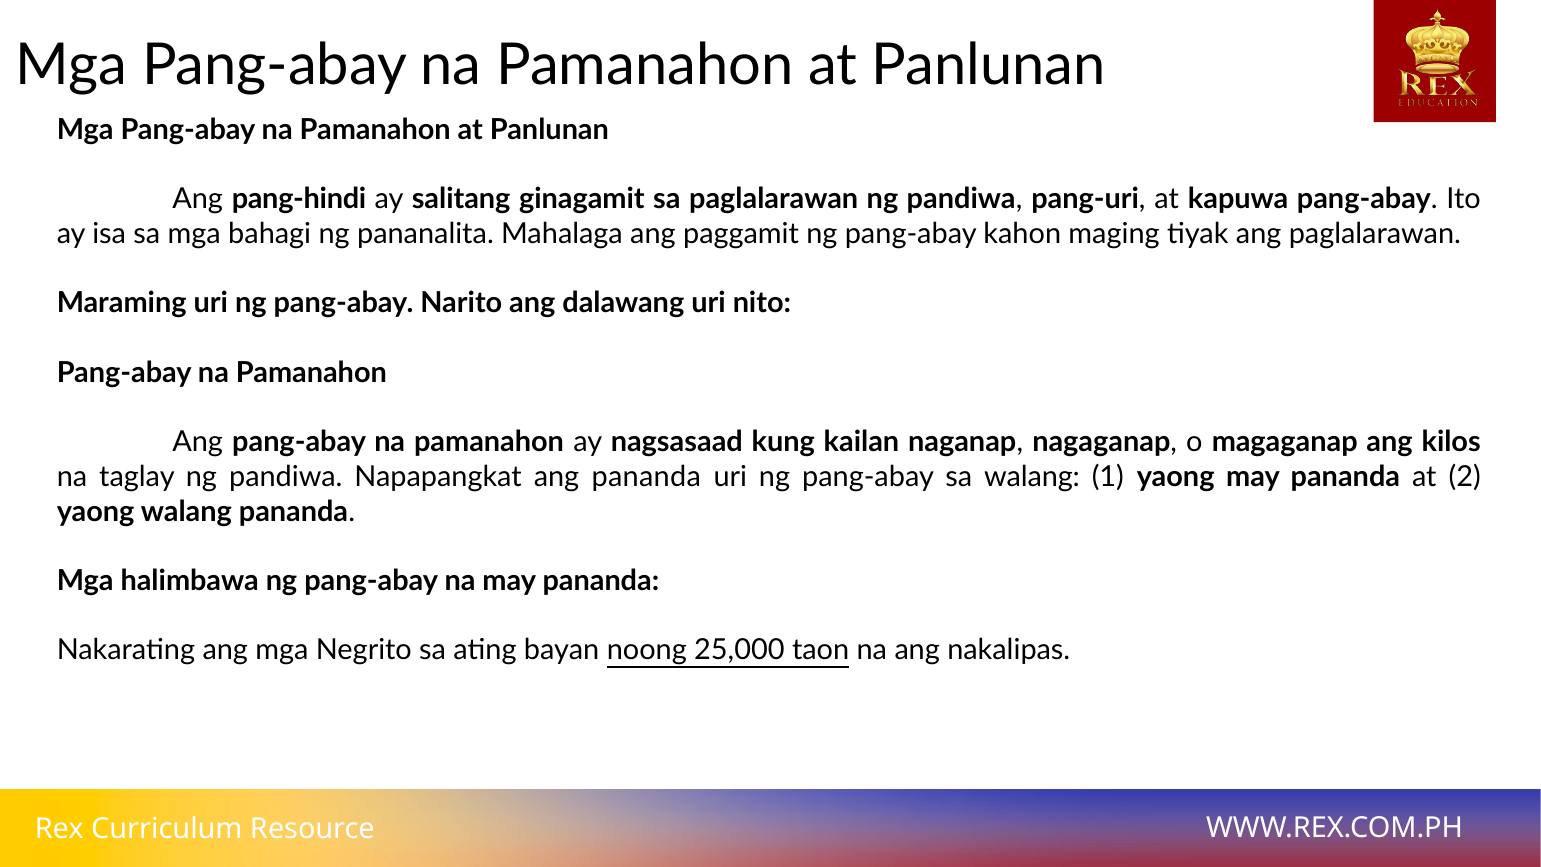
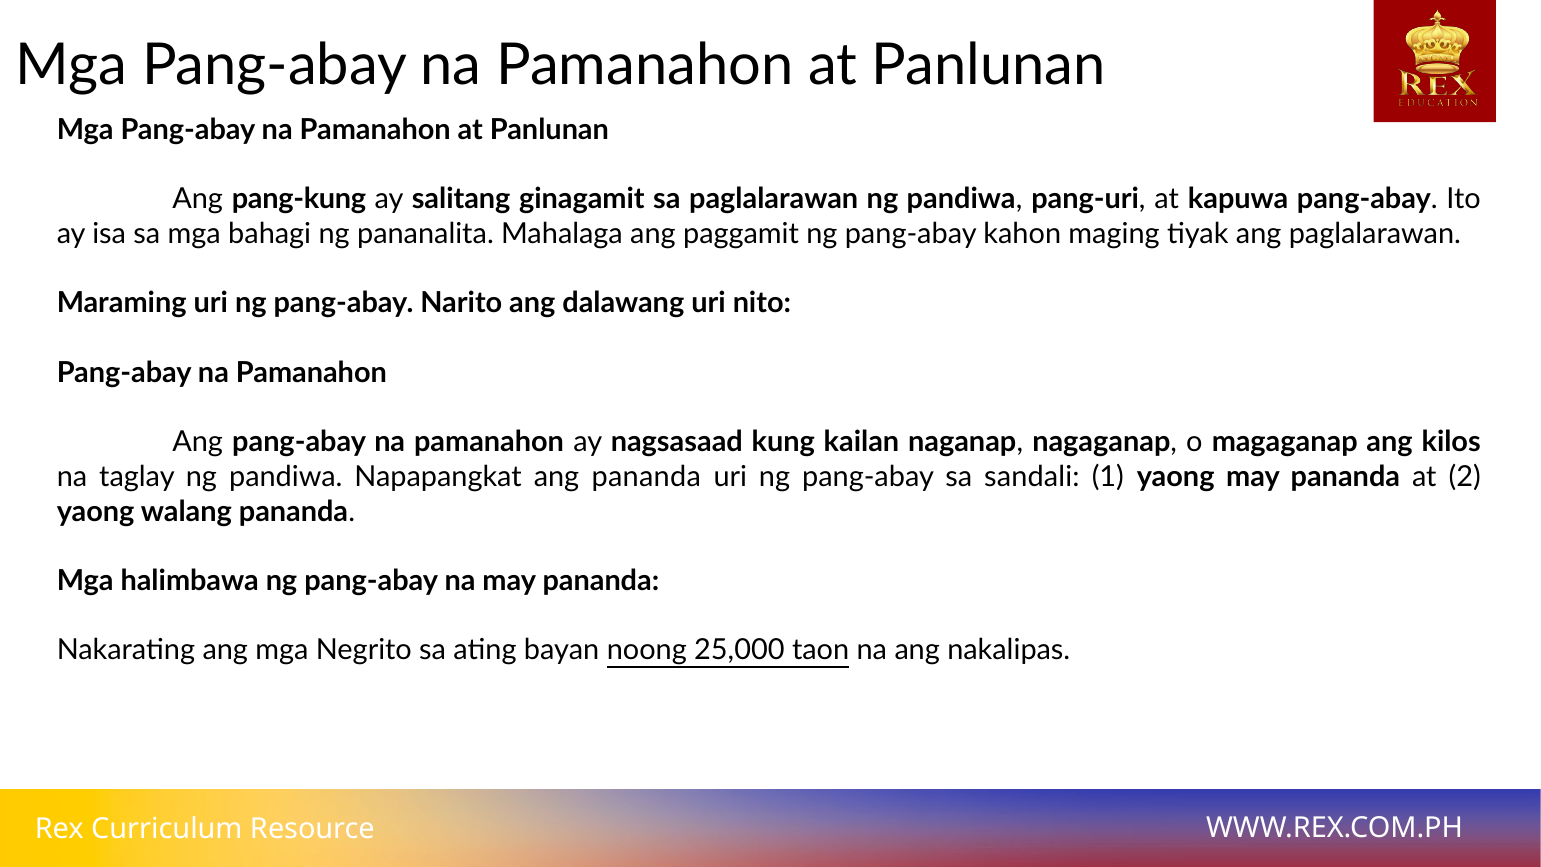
pang-hindi: pang-hindi -> pang-kung
sa walang: walang -> sandali
